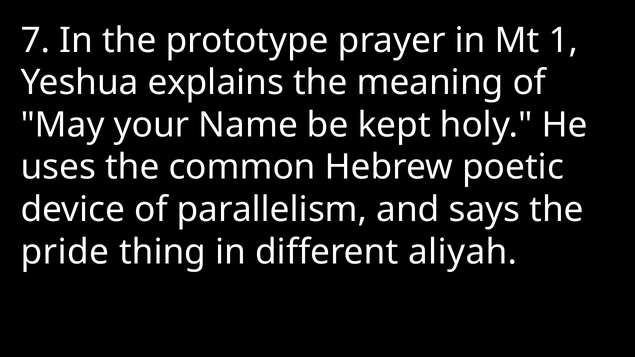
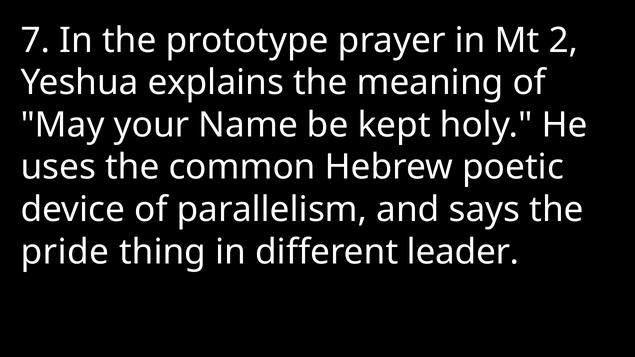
1: 1 -> 2
aliyah: aliyah -> leader
